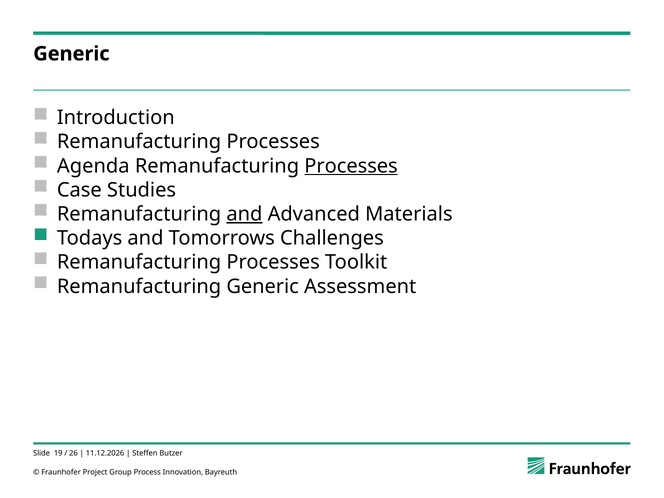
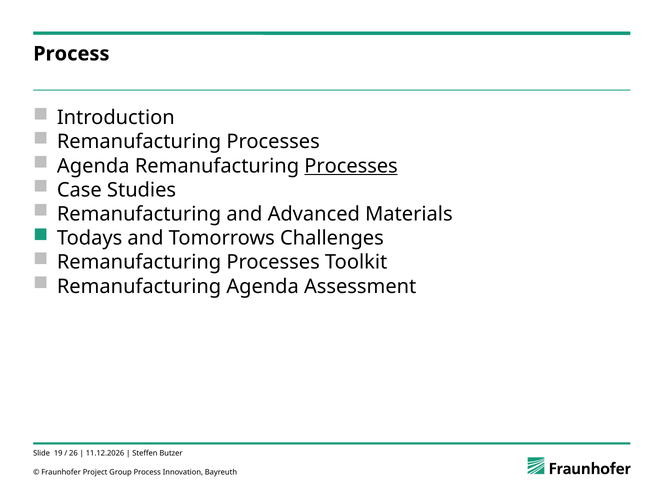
Generic at (71, 54): Generic -> Process
and at (244, 214) underline: present -> none
Remanufacturing Generic: Generic -> Agenda
